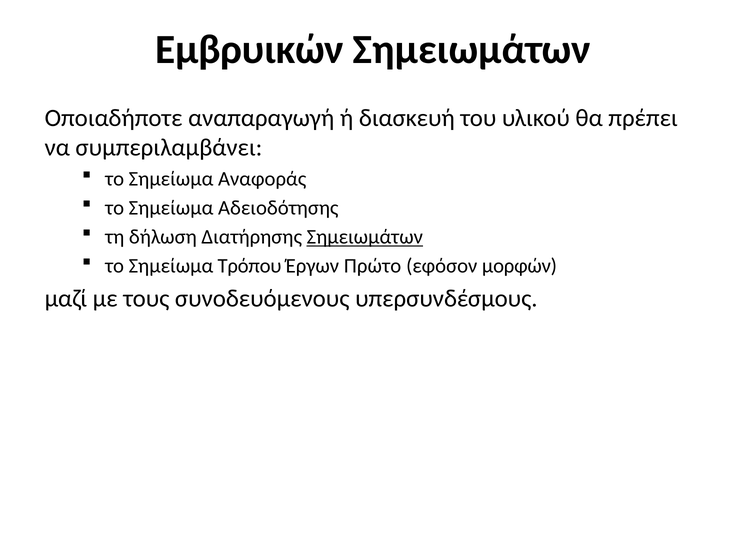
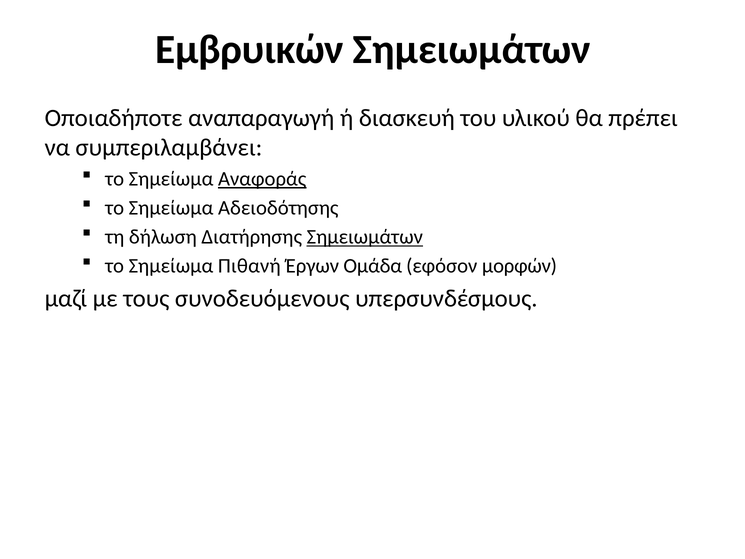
Αναφοράς underline: none -> present
Τρόπου: Τρόπου -> Πιθανή
Πρώτο: Πρώτο -> Ομάδα
